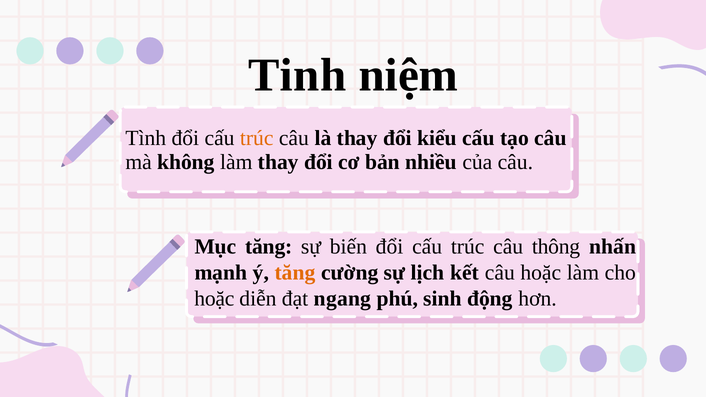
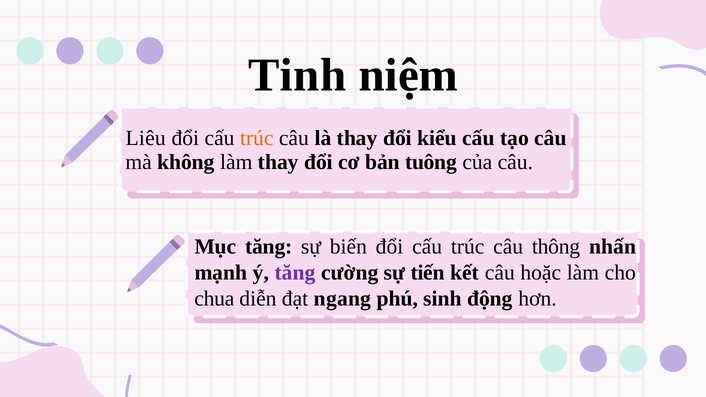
Tình: Tình -> Liêu
nhiều: nhiều -> tuông
tăng at (295, 273) colour: orange -> purple
lịch: lịch -> tiến
hoặc at (214, 299): hoặc -> chua
